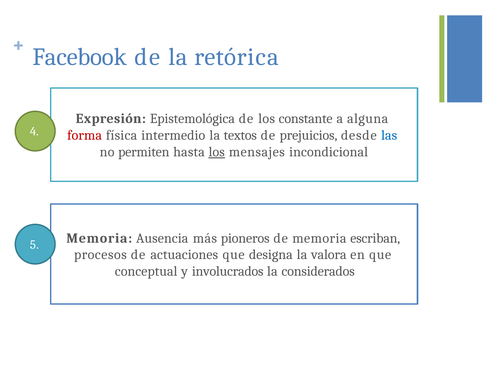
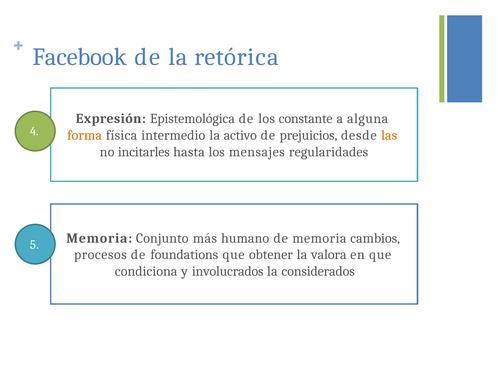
forma colour: red -> orange
textos: textos -> activo
las colour: blue -> orange
permiten: permiten -> incitarles
los at (217, 152) underline: present -> none
incondicional: incondicional -> regularidades
Ausencia: Ausencia -> Conjunto
pioneros: pioneros -> humano
escriban: escriban -> cambios
actuaciones: actuaciones -> foundations
designa: designa -> obtener
conceptual: conceptual -> condiciona
